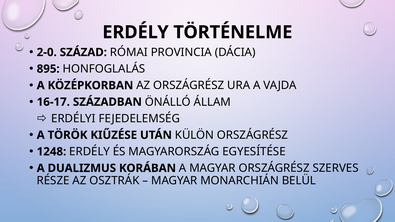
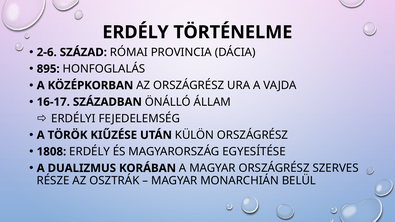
2-0: 2-0 -> 2-6
1248: 1248 -> 1808
